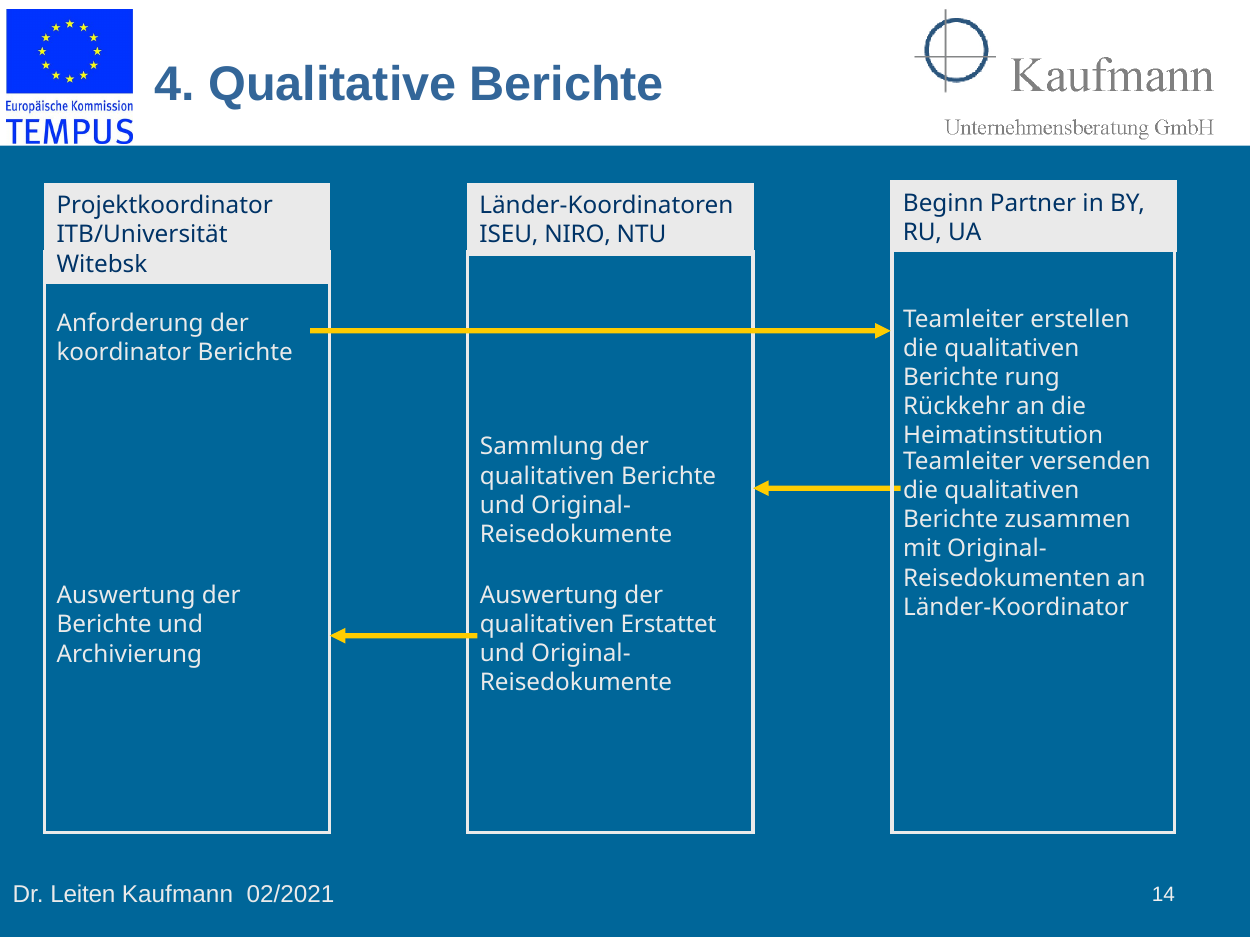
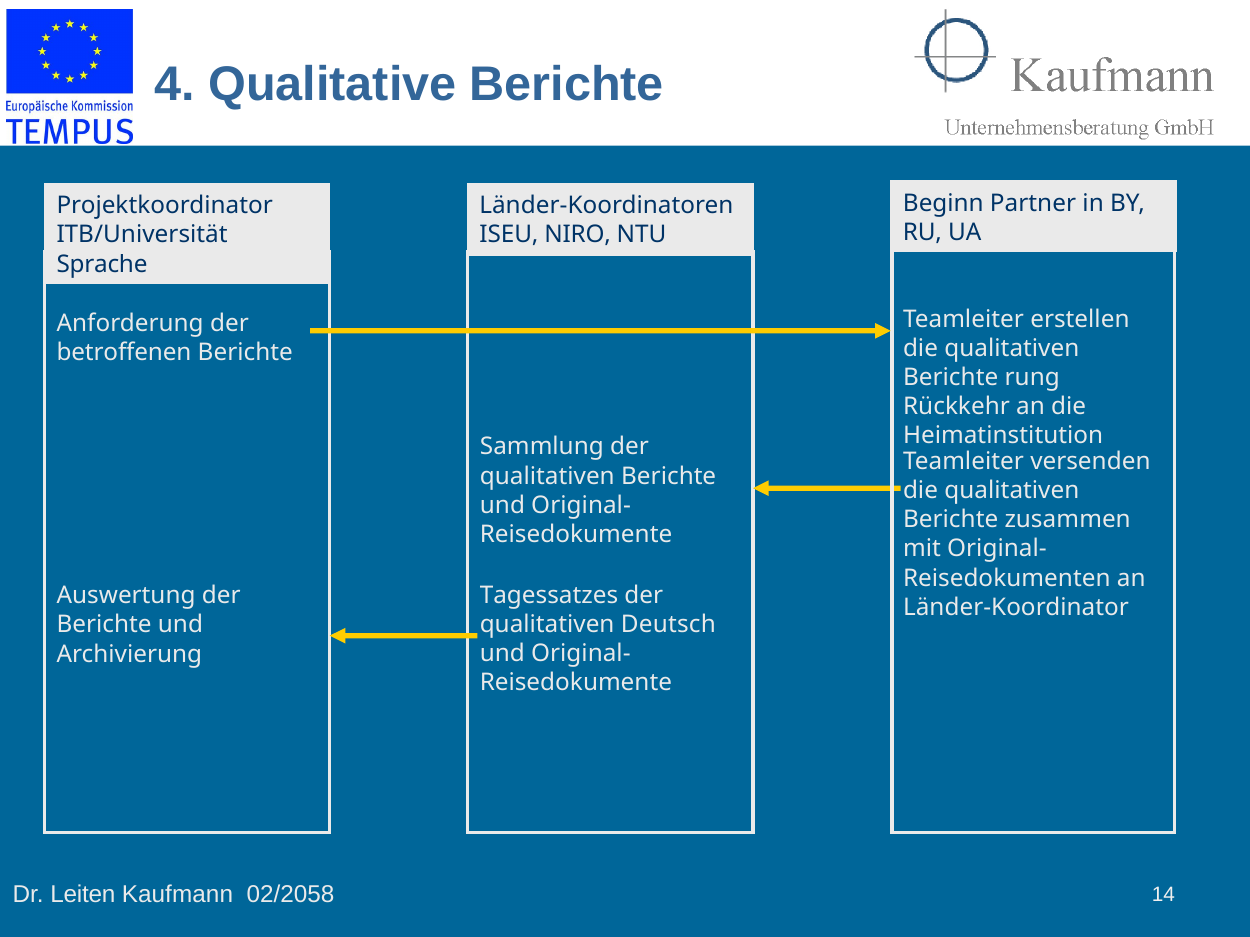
Witebsk: Witebsk -> Sprache
koordinator: koordinator -> betroffenen
Auswertung at (549, 596): Auswertung -> Tagessatzes
Erstattet: Erstattet -> Deutsch
02/2021: 02/2021 -> 02/2058
